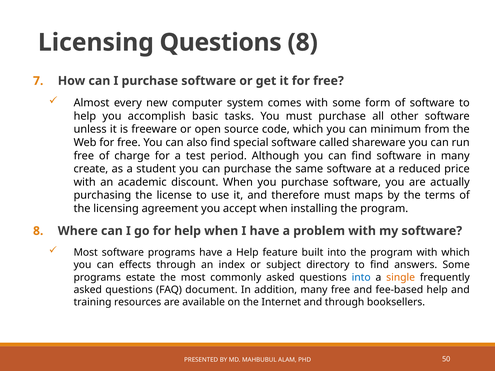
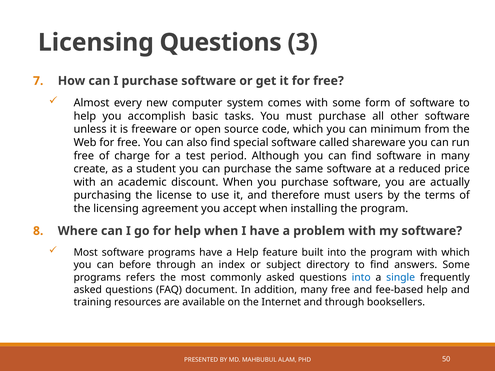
Questions 8: 8 -> 3
maps: maps -> users
effects: effects -> before
estate: estate -> refers
single colour: orange -> blue
